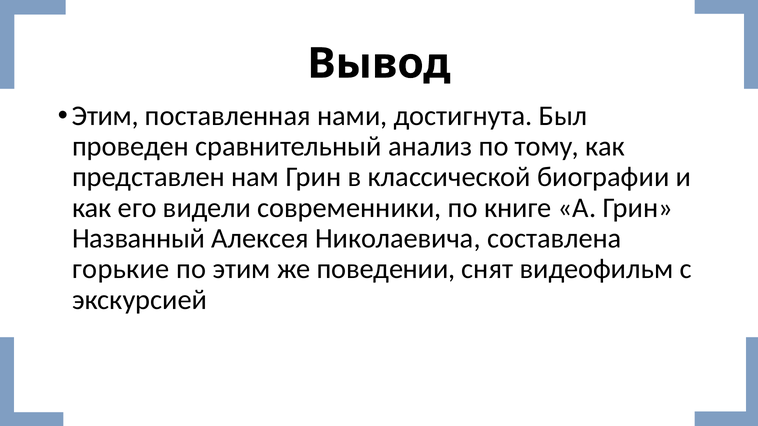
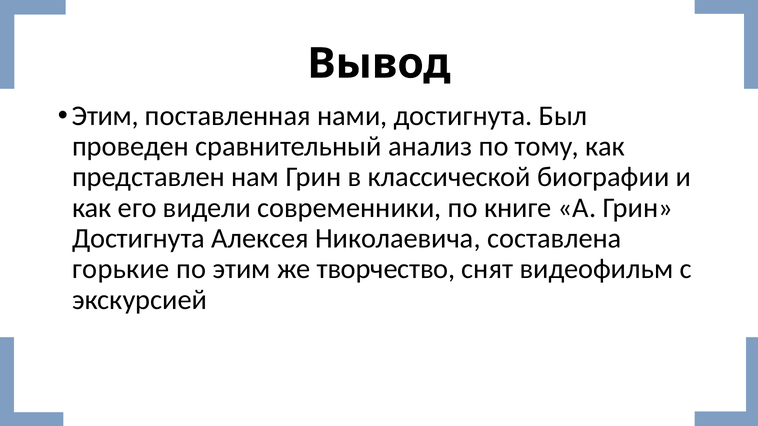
Названный at (139, 239): Названный -> Достигнута
поведении: поведении -> творчество
